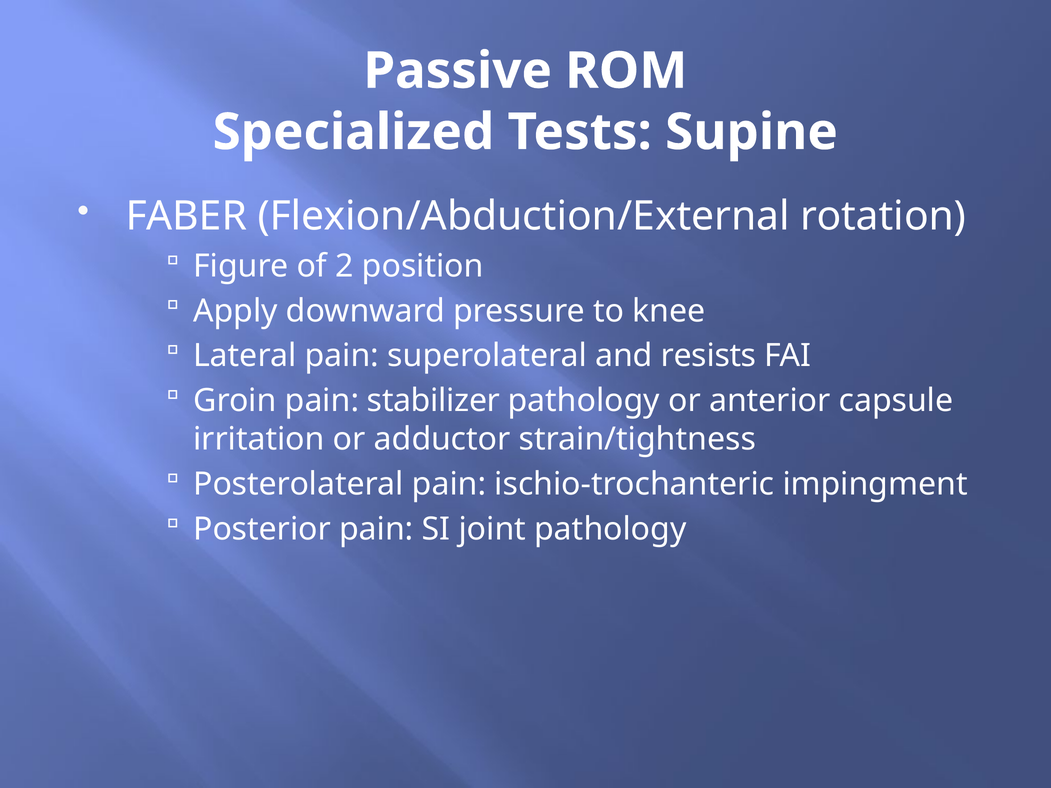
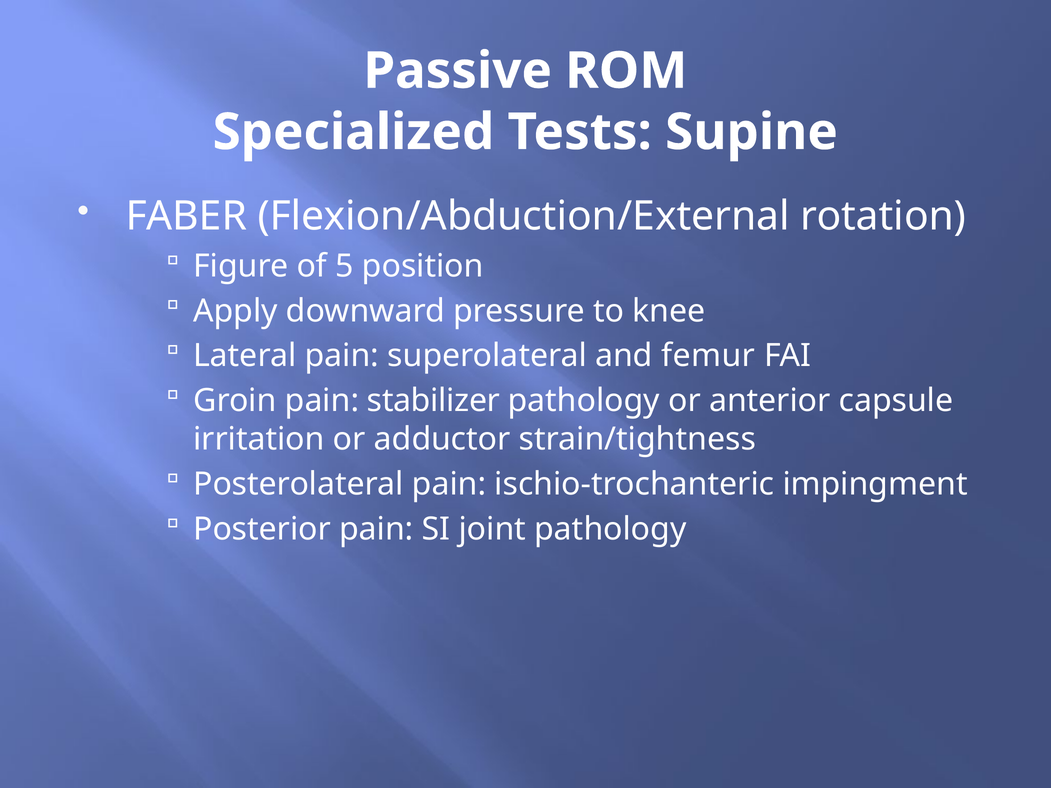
2: 2 -> 5
resists: resists -> femur
